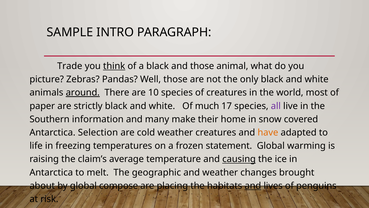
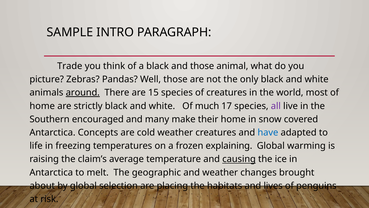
think underline: present -> none
10: 10 -> 15
paper at (42, 106): paper -> home
information: information -> encouraged
Selection: Selection -> Concepts
have colour: orange -> blue
statement: statement -> explaining
compose: compose -> selection
and at (253, 185) underline: present -> none
